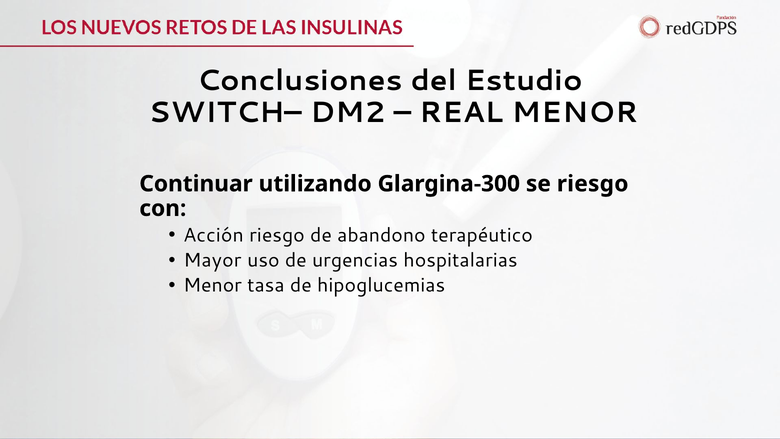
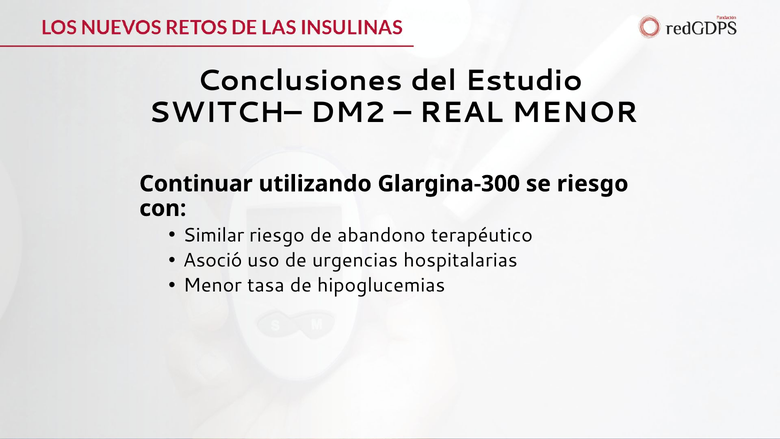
Acción: Acción -> Similar
Mayor: Mayor -> Asoció
